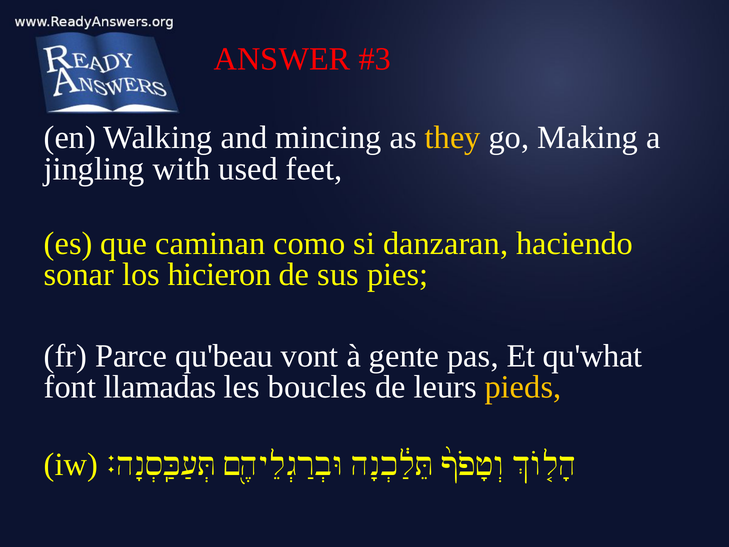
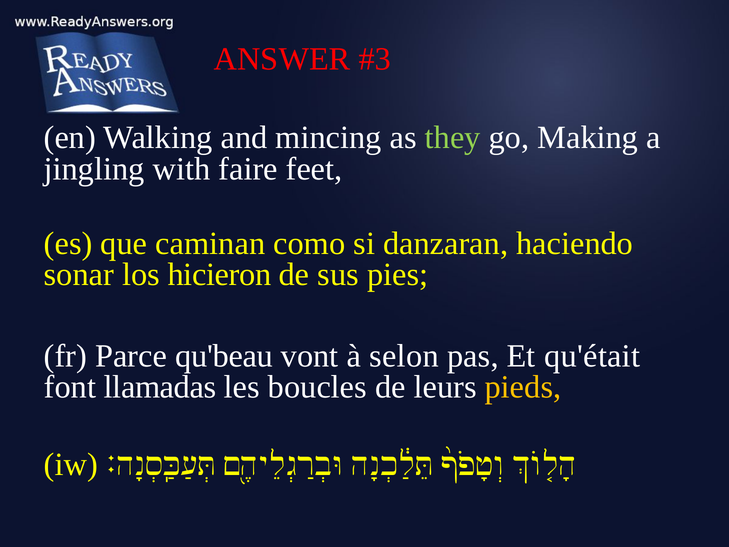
they colour: yellow -> light green
used: used -> faire
gente: gente -> selon
qu'what: qu'what -> qu'était
